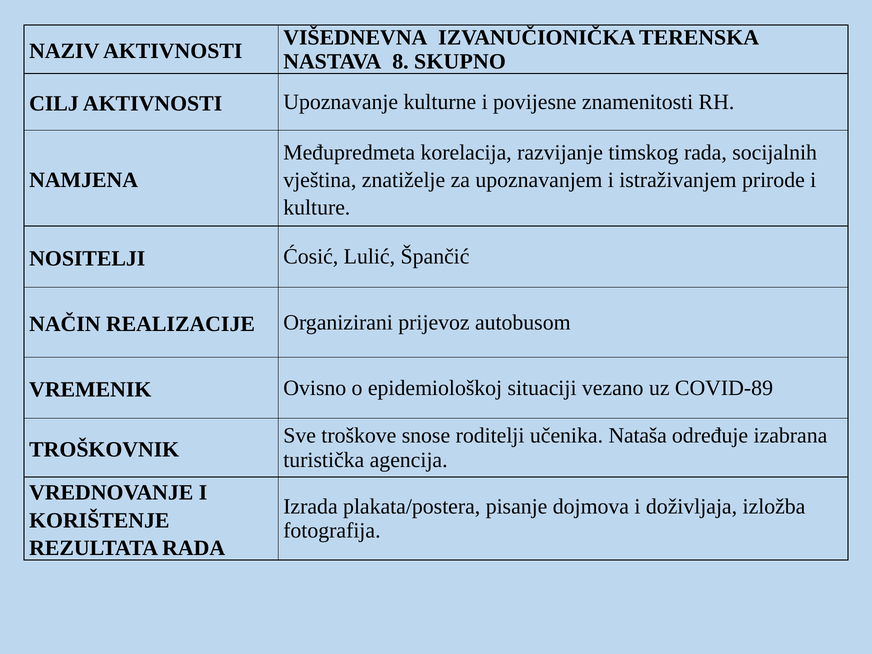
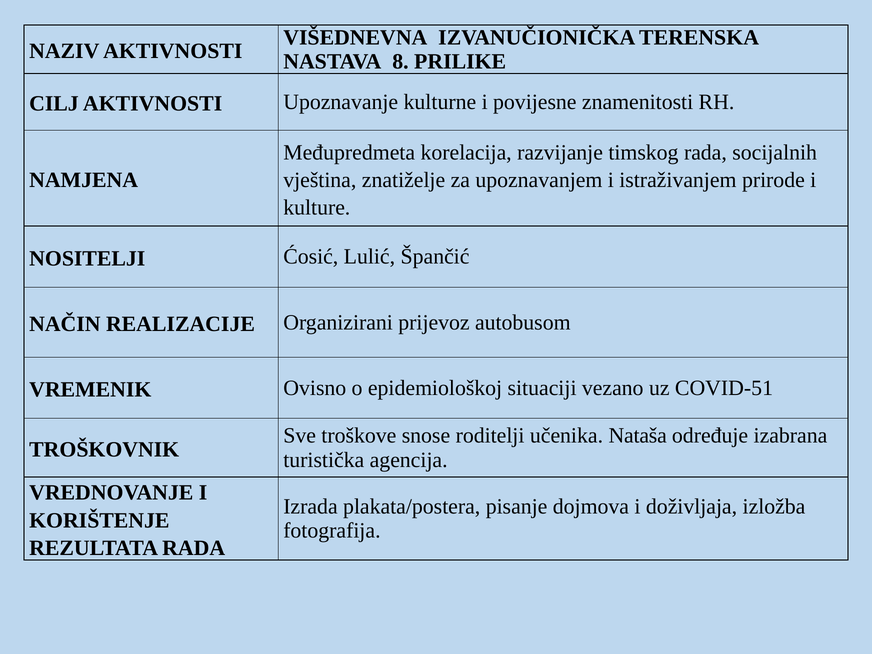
SKUPNO: SKUPNO -> PRILIKE
COVID-89: COVID-89 -> COVID-51
